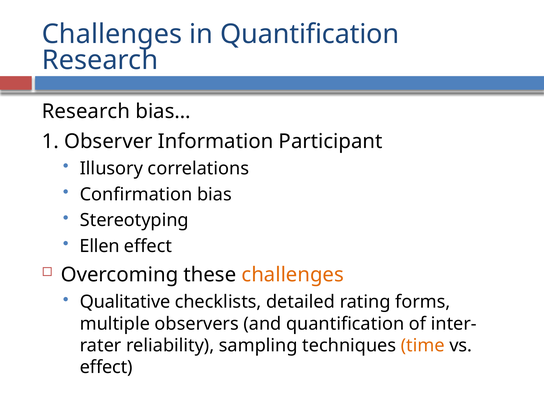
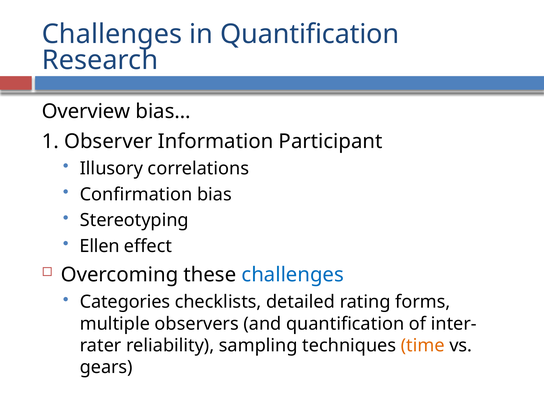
Research at (86, 112): Research -> Overview
challenges at (293, 275) colour: orange -> blue
Qualitative: Qualitative -> Categories
effect at (106, 367): effect -> gears
